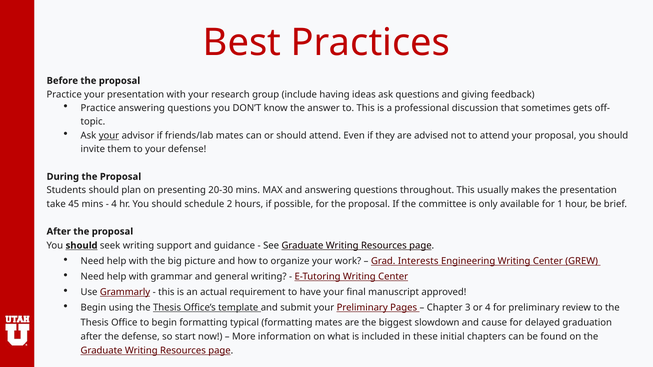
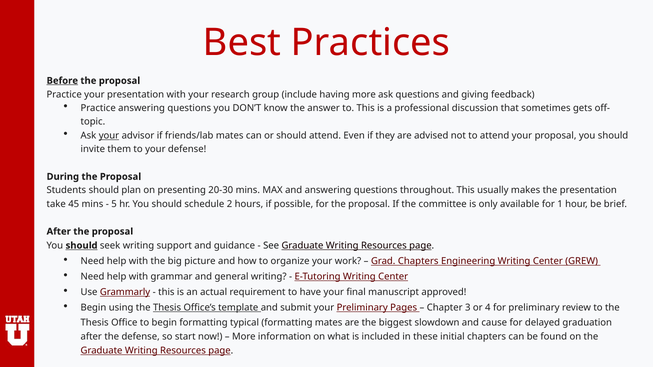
Before underline: none -> present
having ideas: ideas -> more
4 at (114, 204): 4 -> 5
Grad Interests: Interests -> Chapters
